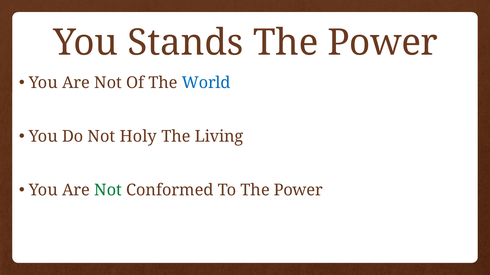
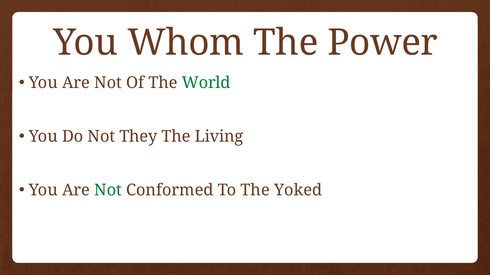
Stands: Stands -> Whom
World colour: blue -> green
Holy: Holy -> They
To The Power: Power -> Yoked
